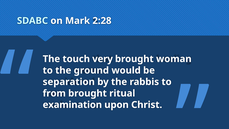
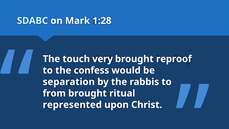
2:28: 2:28 -> 1:28
woman: woman -> reproof
ground: ground -> confess
examination: examination -> represented
